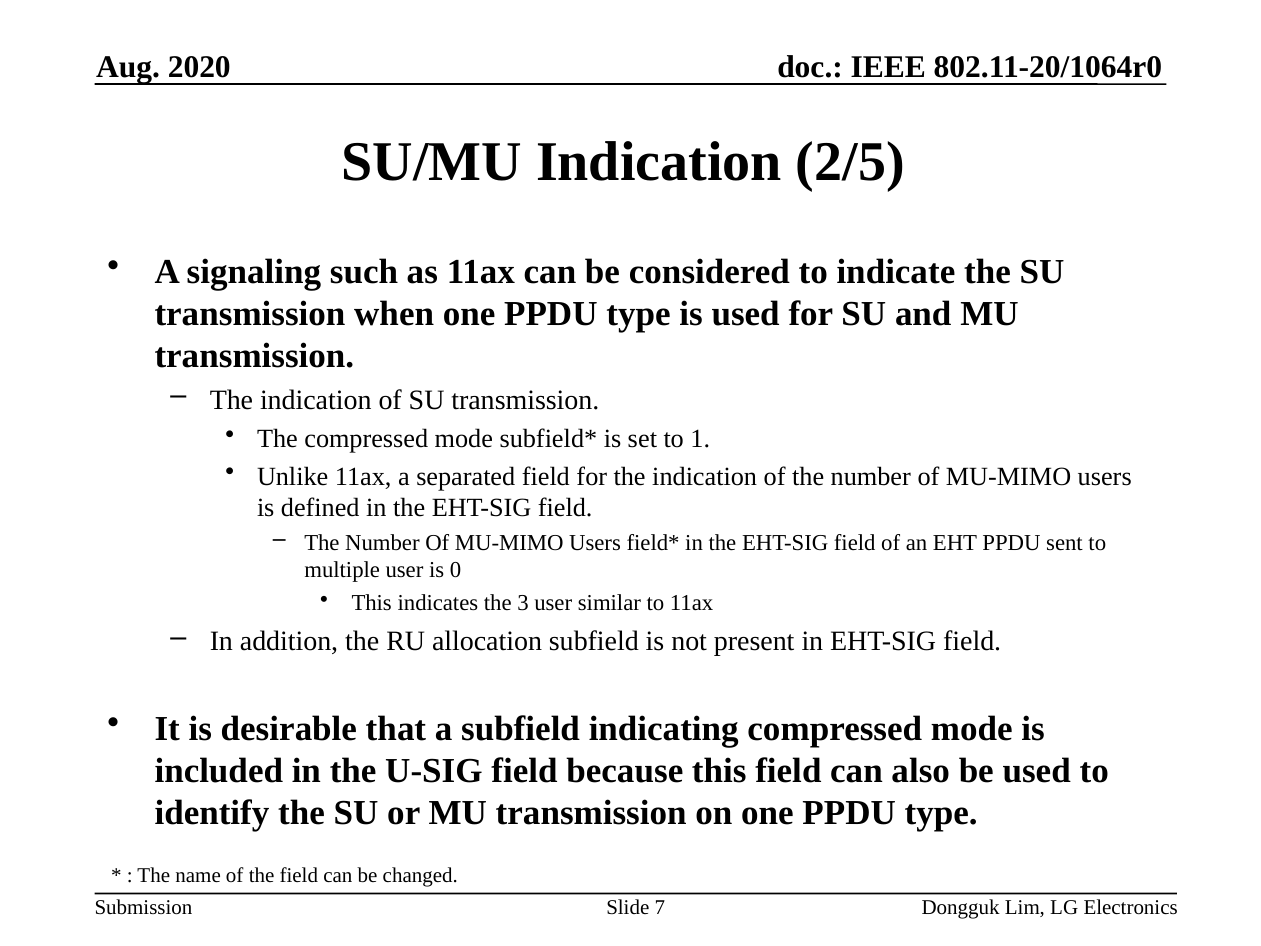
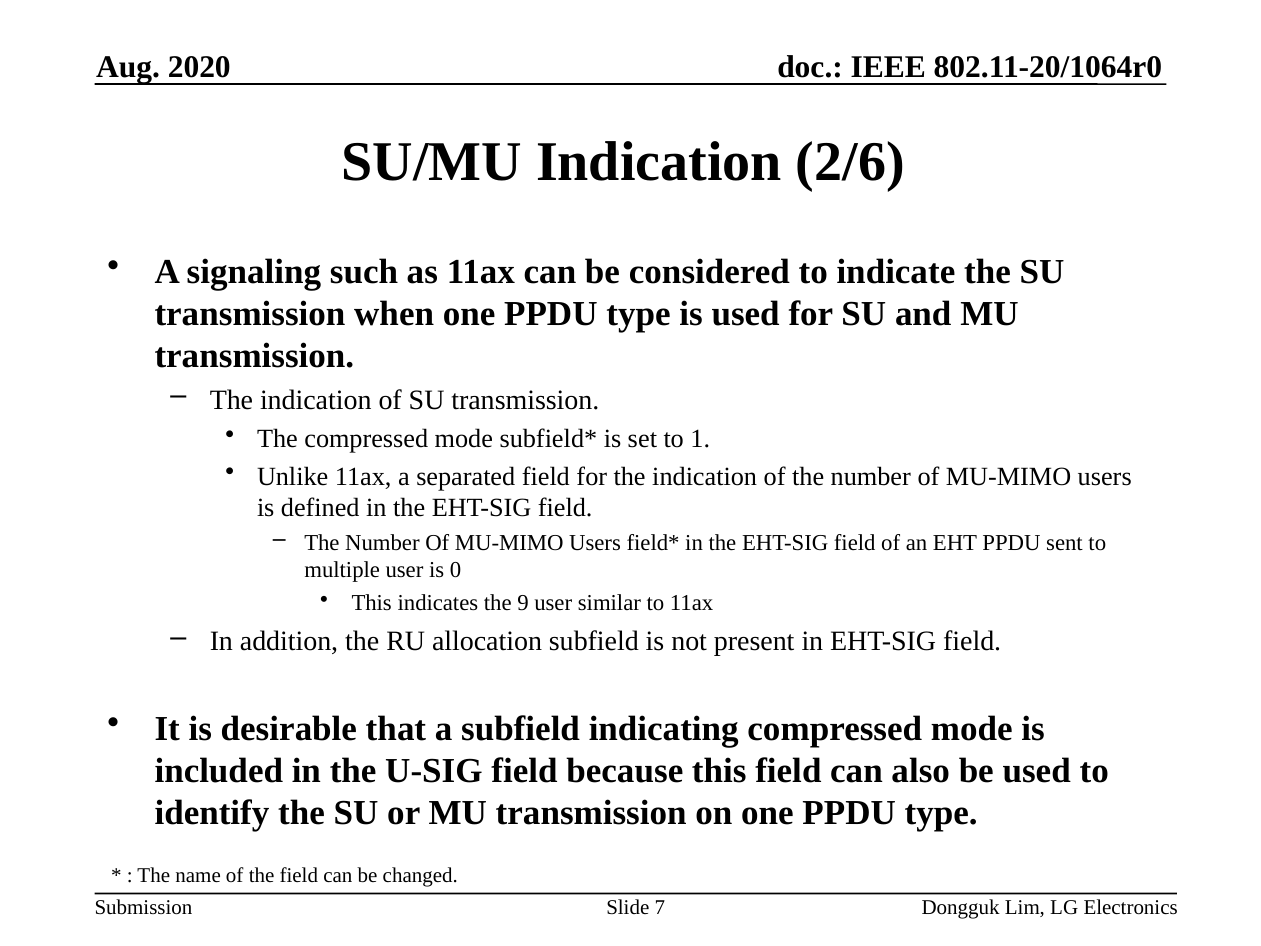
2/5: 2/5 -> 2/6
3: 3 -> 9
